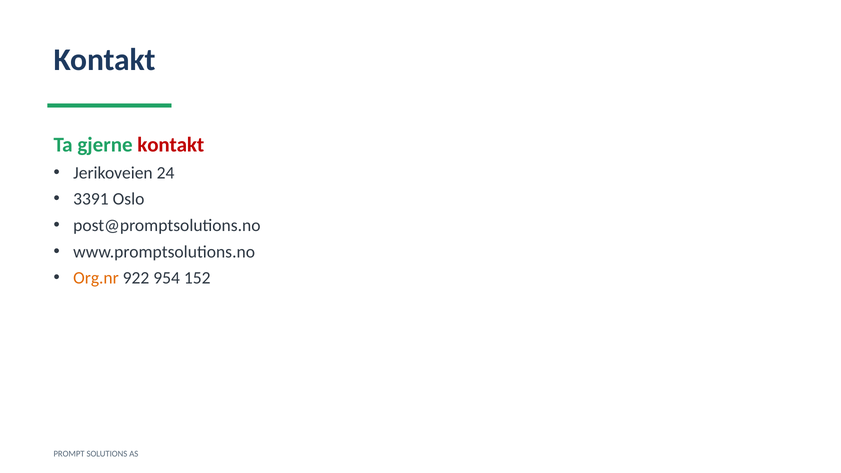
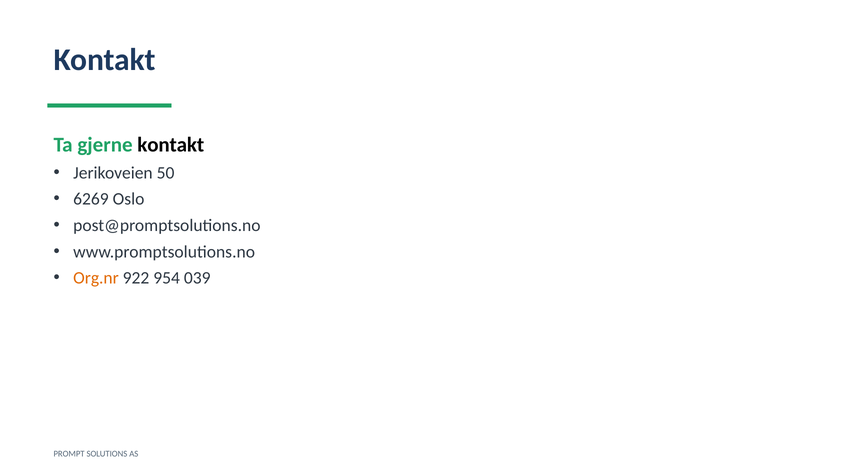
kontakt at (171, 145) colour: red -> black
24: 24 -> 50
3391: 3391 -> 6269
152: 152 -> 039
